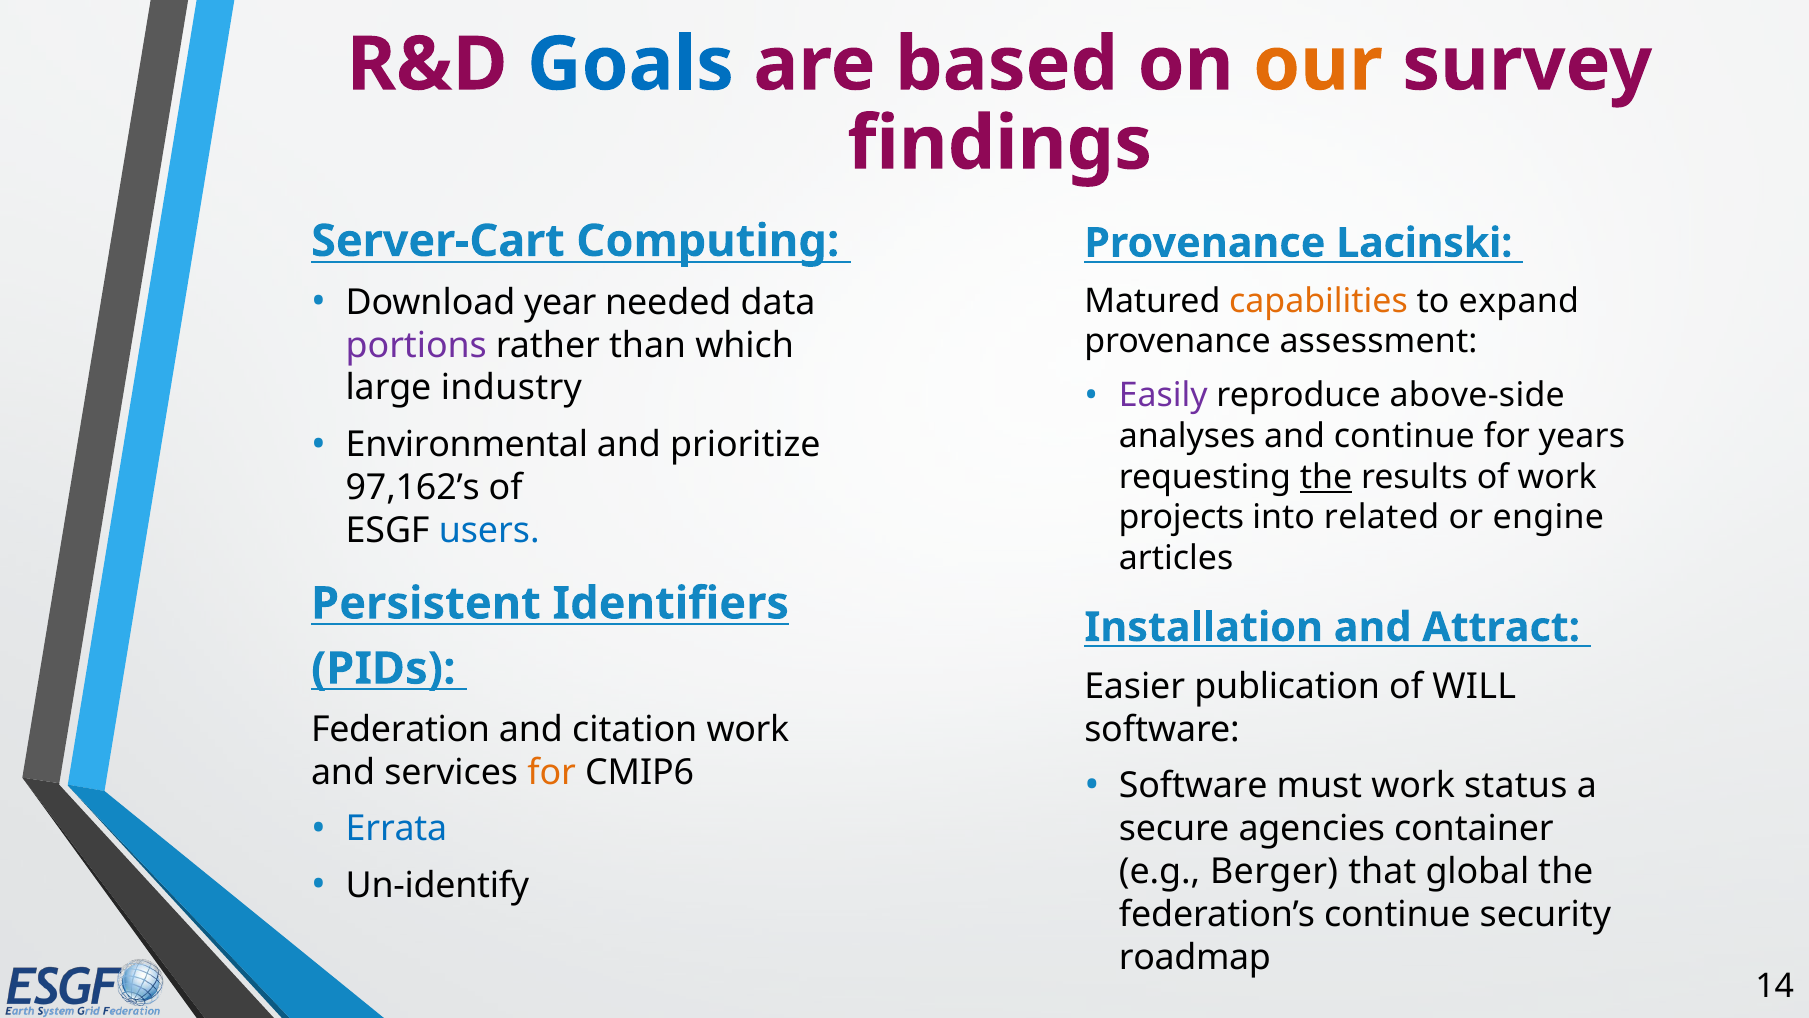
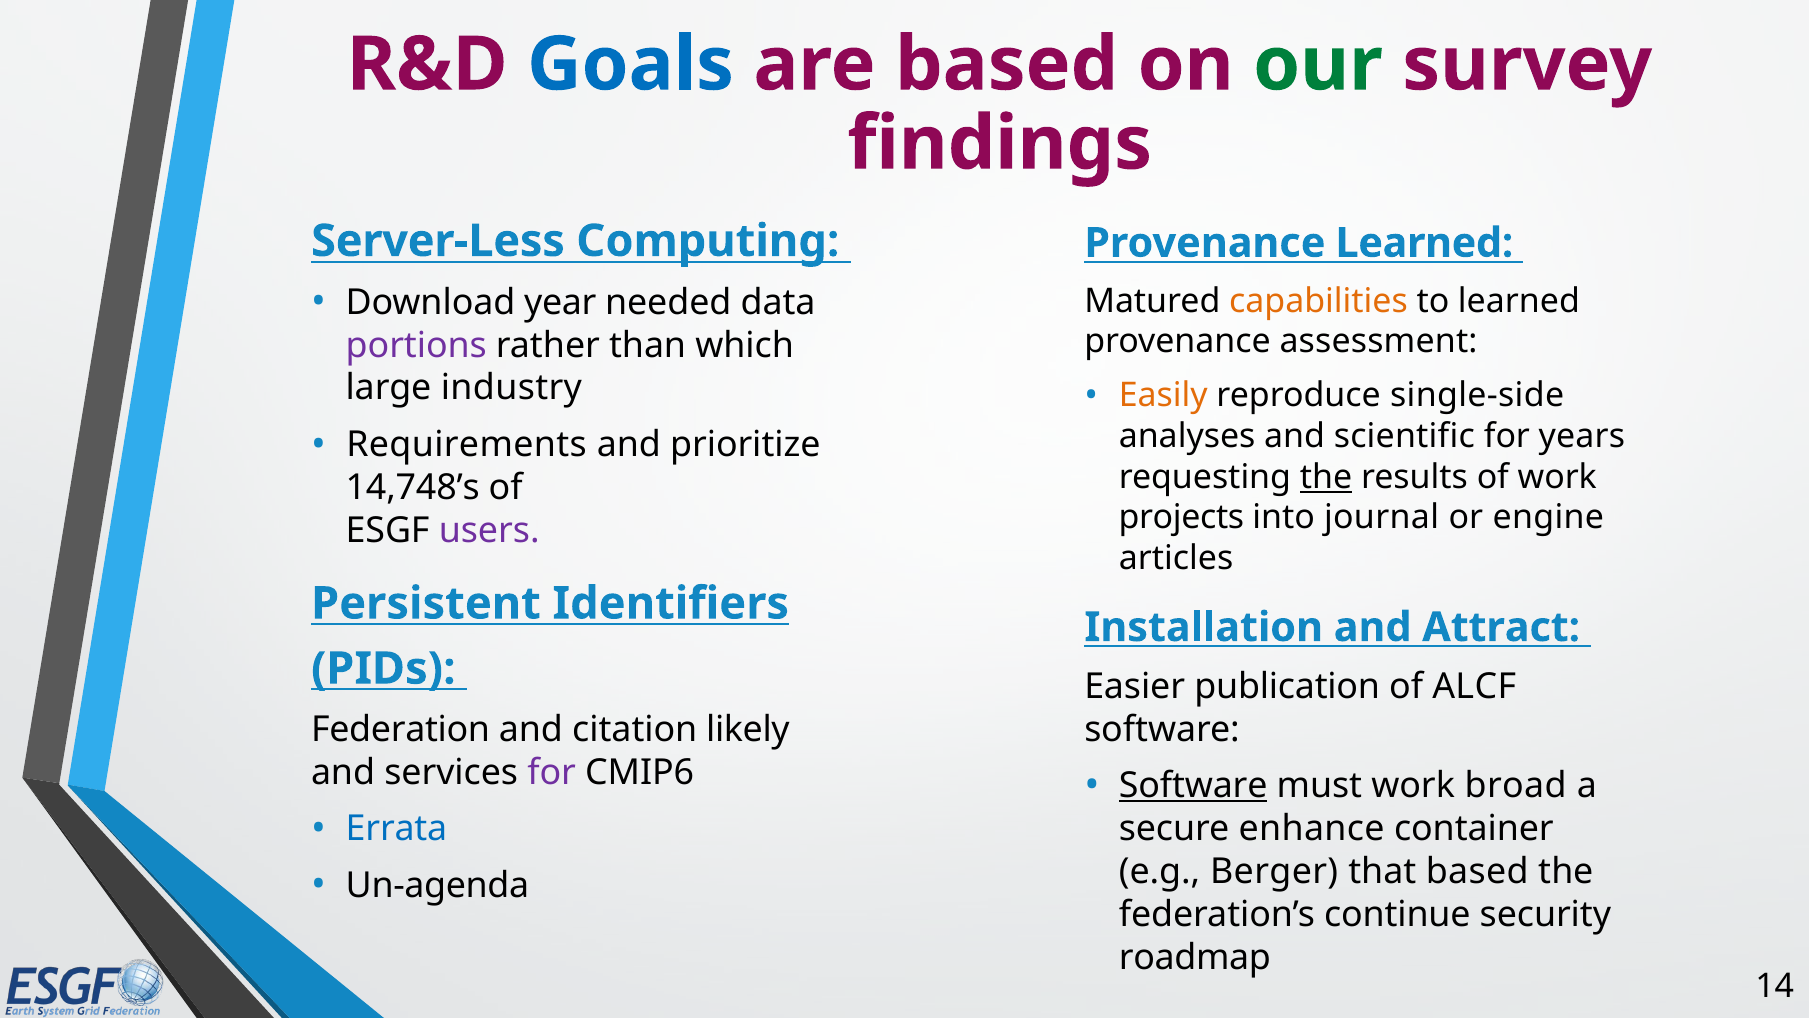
our colour: orange -> green
Server-Cart: Server-Cart -> Server-Less
Provenance Lacinski: Lacinski -> Learned
to expand: expand -> learned
Easily colour: purple -> orange
above-side: above-side -> single-side
and continue: continue -> scientific
Environmental: Environmental -> Requirements
97,162’s: 97,162’s -> 14,748’s
related: related -> journal
users colour: blue -> purple
WILL: WILL -> ALCF
citation work: work -> likely
for at (552, 773) colour: orange -> purple
Software at (1193, 785) underline: none -> present
status: status -> broad
agencies: agencies -> enhance
that global: global -> based
Un-identify: Un-identify -> Un-agenda
